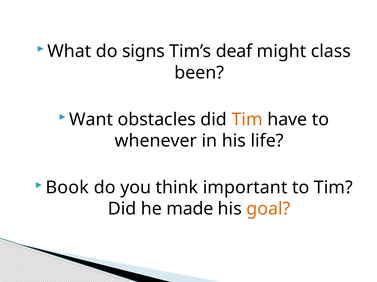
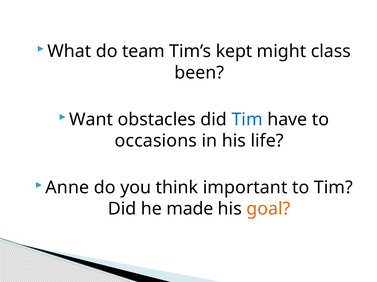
signs: signs -> team
deaf: deaf -> kept
Tim at (247, 120) colour: orange -> blue
whenever: whenever -> occasions
Book: Book -> Anne
